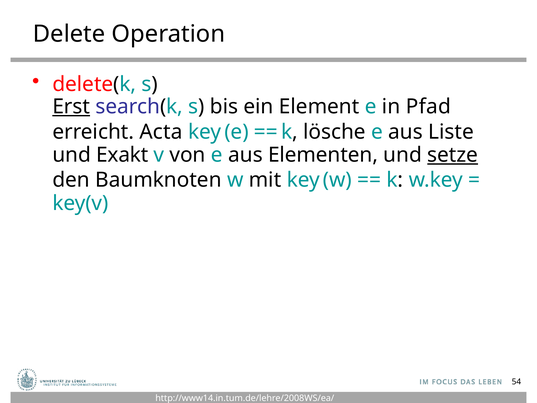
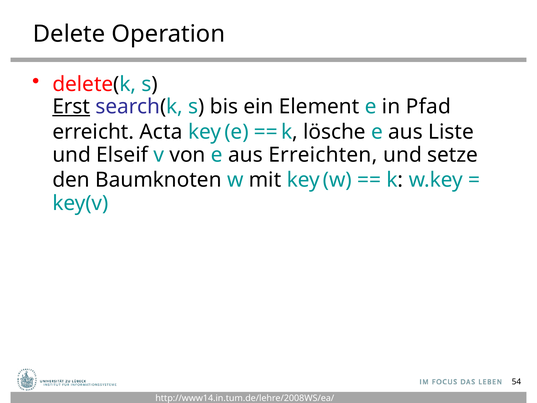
Exakt: Exakt -> Elseif
Elementen: Elementen -> Erreichten
setze underline: present -> none
